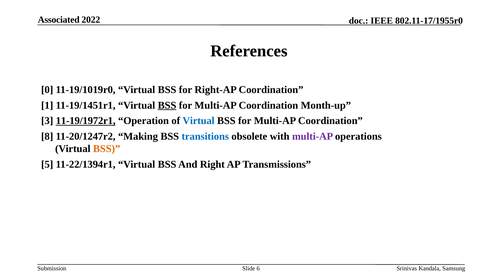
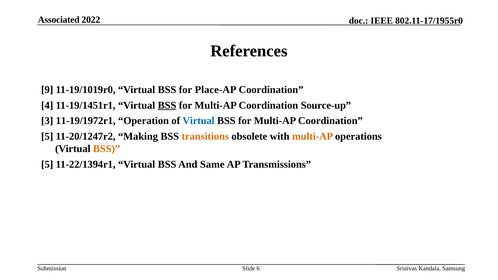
0: 0 -> 9
Right-AP: Right-AP -> Place-AP
1: 1 -> 4
Month-up: Month-up -> Source-up
11-19/1972r1 underline: present -> none
8 at (47, 136): 8 -> 5
transitions colour: blue -> orange
multi-AP at (313, 136) colour: purple -> orange
Right: Right -> Same
